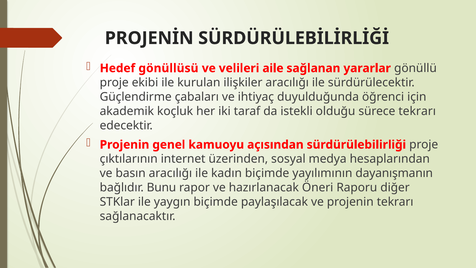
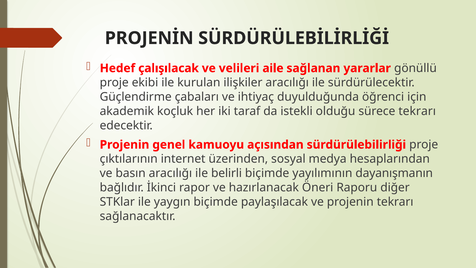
gönüllüsü: gönüllüsü -> çalışılacak
kadın: kadın -> belirli
Bunu: Bunu -> İkinci
